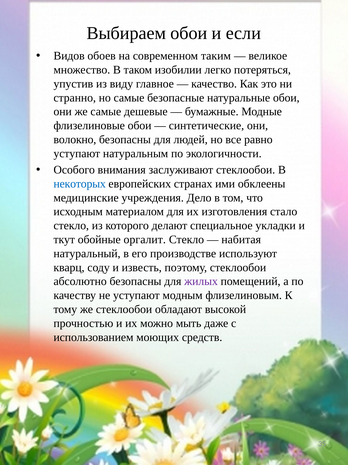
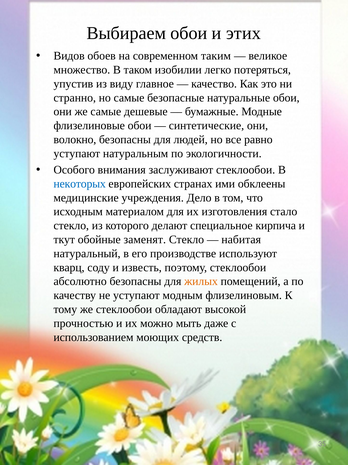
если: если -> этих
укладки: укладки -> кирпича
оргалит: оргалит -> заменят
жилых colour: purple -> orange
